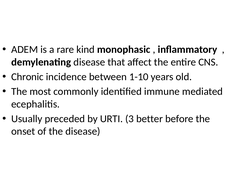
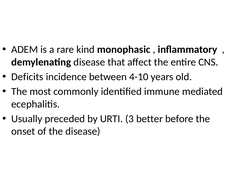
Chronic: Chronic -> Deficits
1-10: 1-10 -> 4-10
